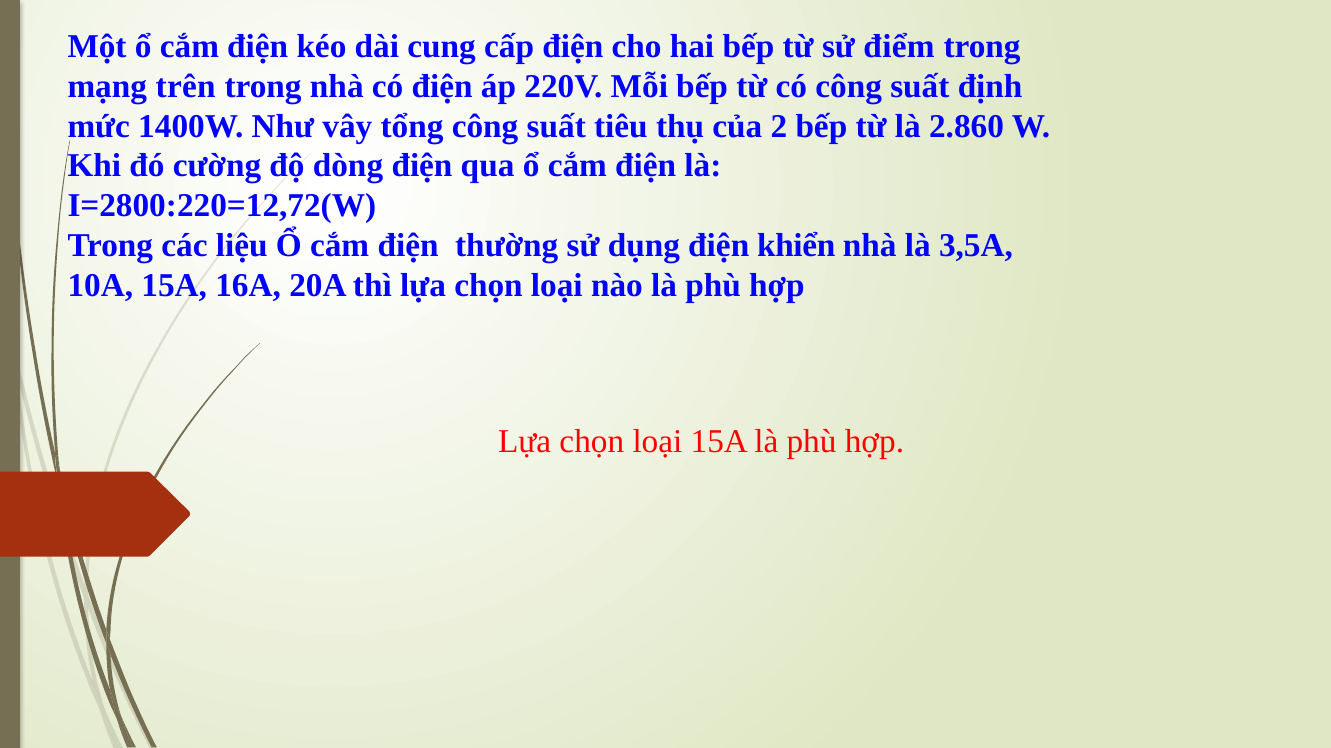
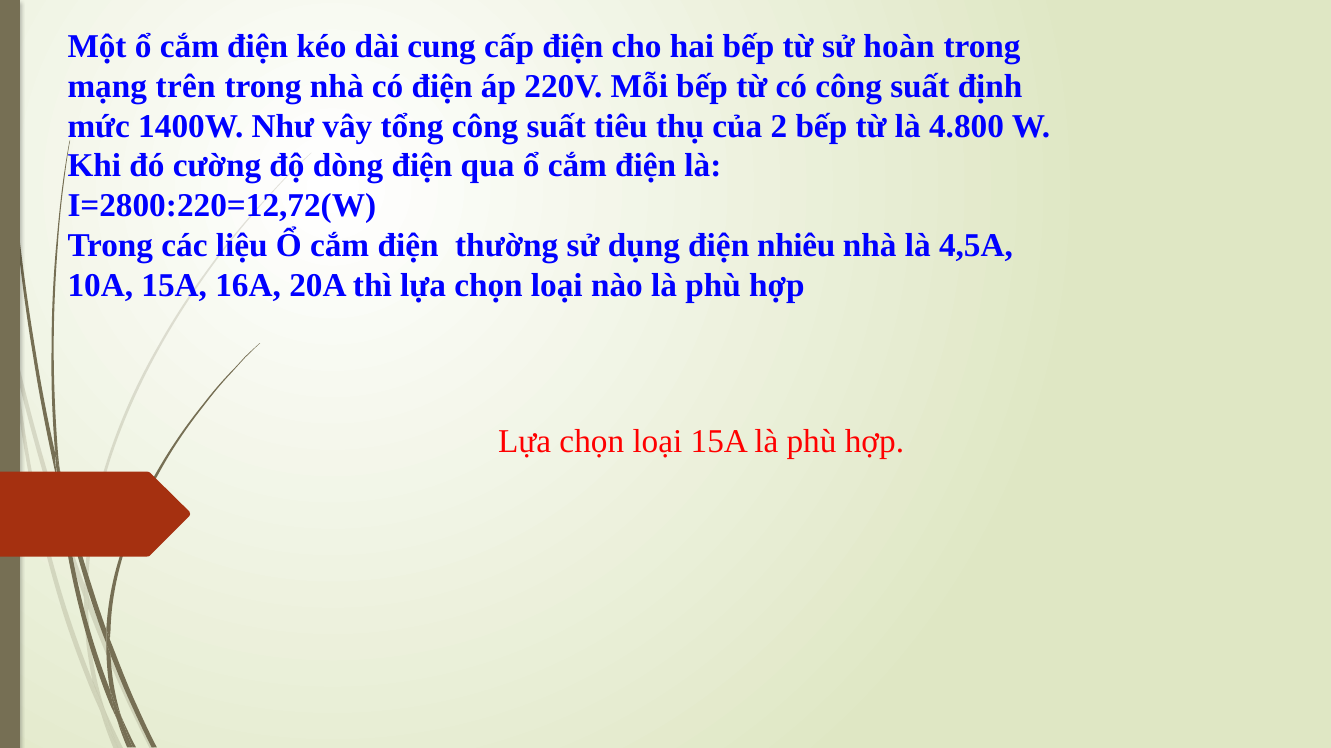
điểm: điểm -> hoàn
2.860: 2.860 -> 4.800
khiển: khiển -> nhiêu
3,5A: 3,5A -> 4,5A
